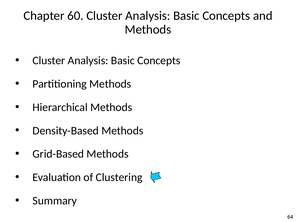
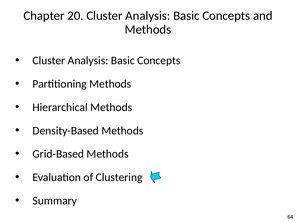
60: 60 -> 20
